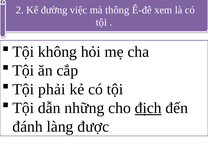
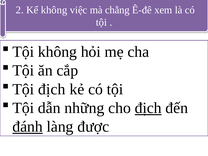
Kể đường: đường -> không
thông: thông -> chẳng
Tội phải: phải -> địch
đánh underline: none -> present
